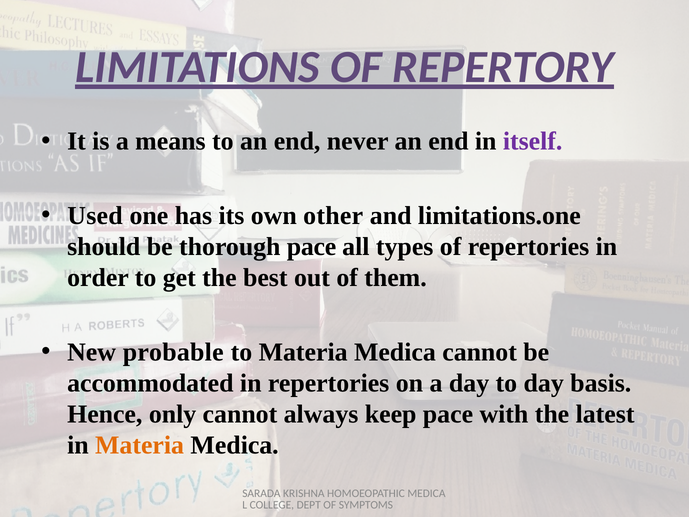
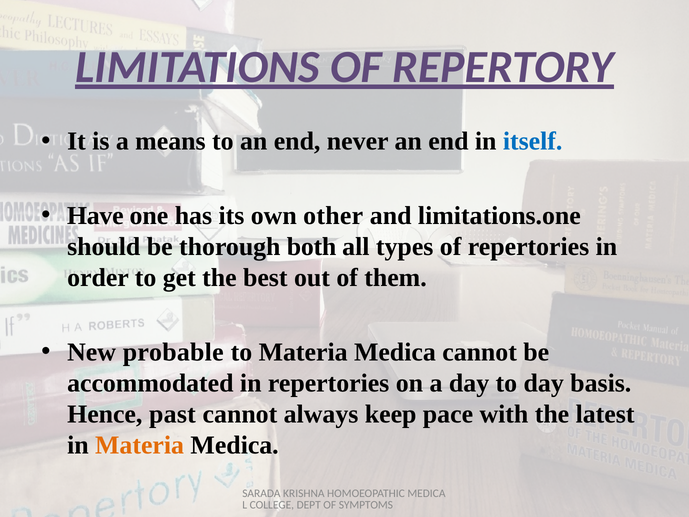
itself colour: purple -> blue
Used: Used -> Have
thorough pace: pace -> both
only: only -> past
